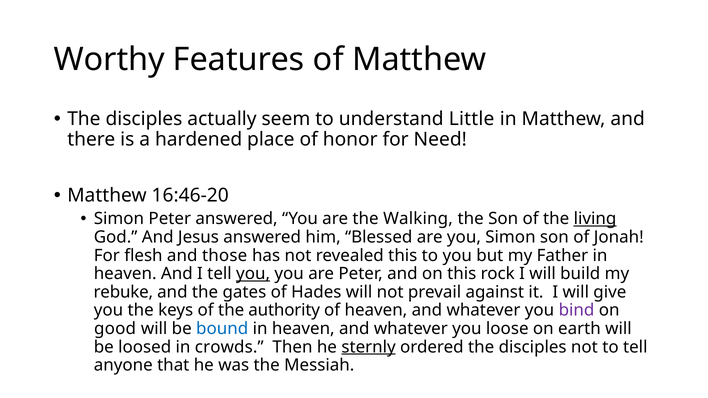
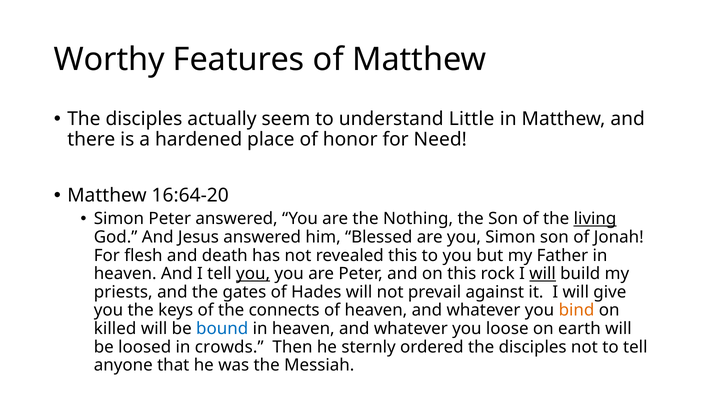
16:46-20: 16:46-20 -> 16:64-20
Walking: Walking -> Nothing
those: those -> death
will at (543, 274) underline: none -> present
rebuke: rebuke -> priests
authority: authority -> connects
bind colour: purple -> orange
good: good -> killed
sternly underline: present -> none
